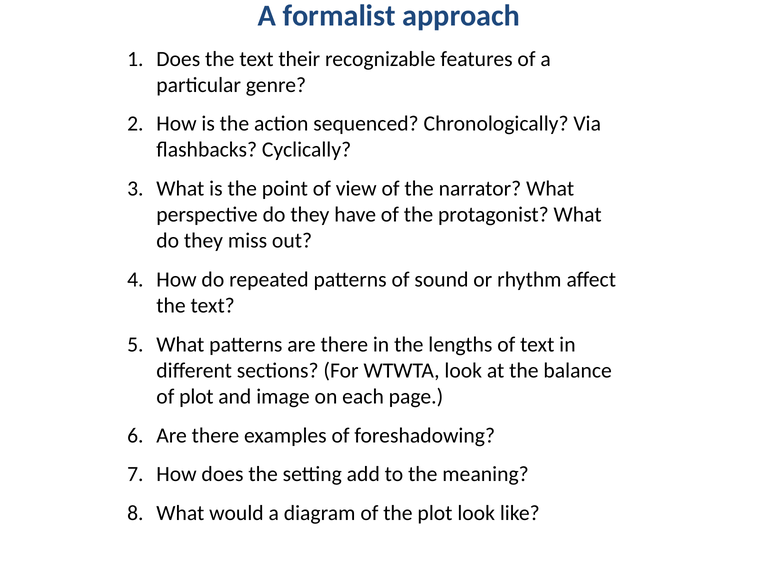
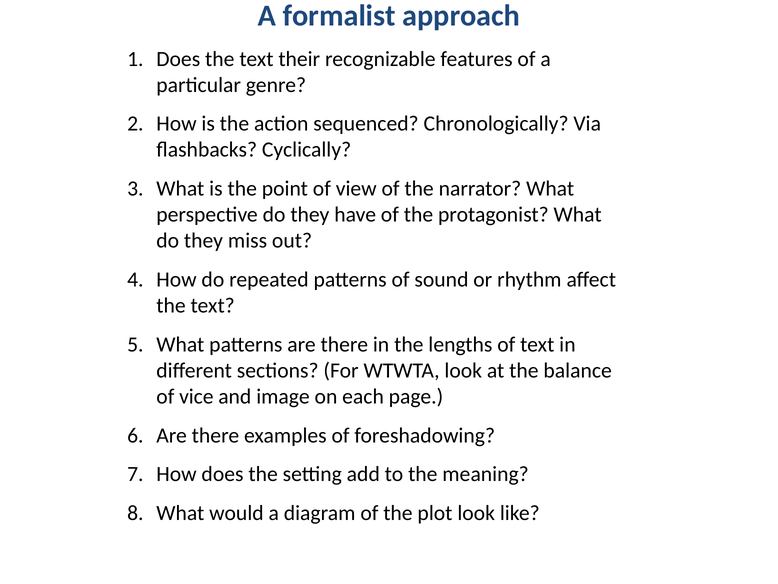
of plot: plot -> vice
